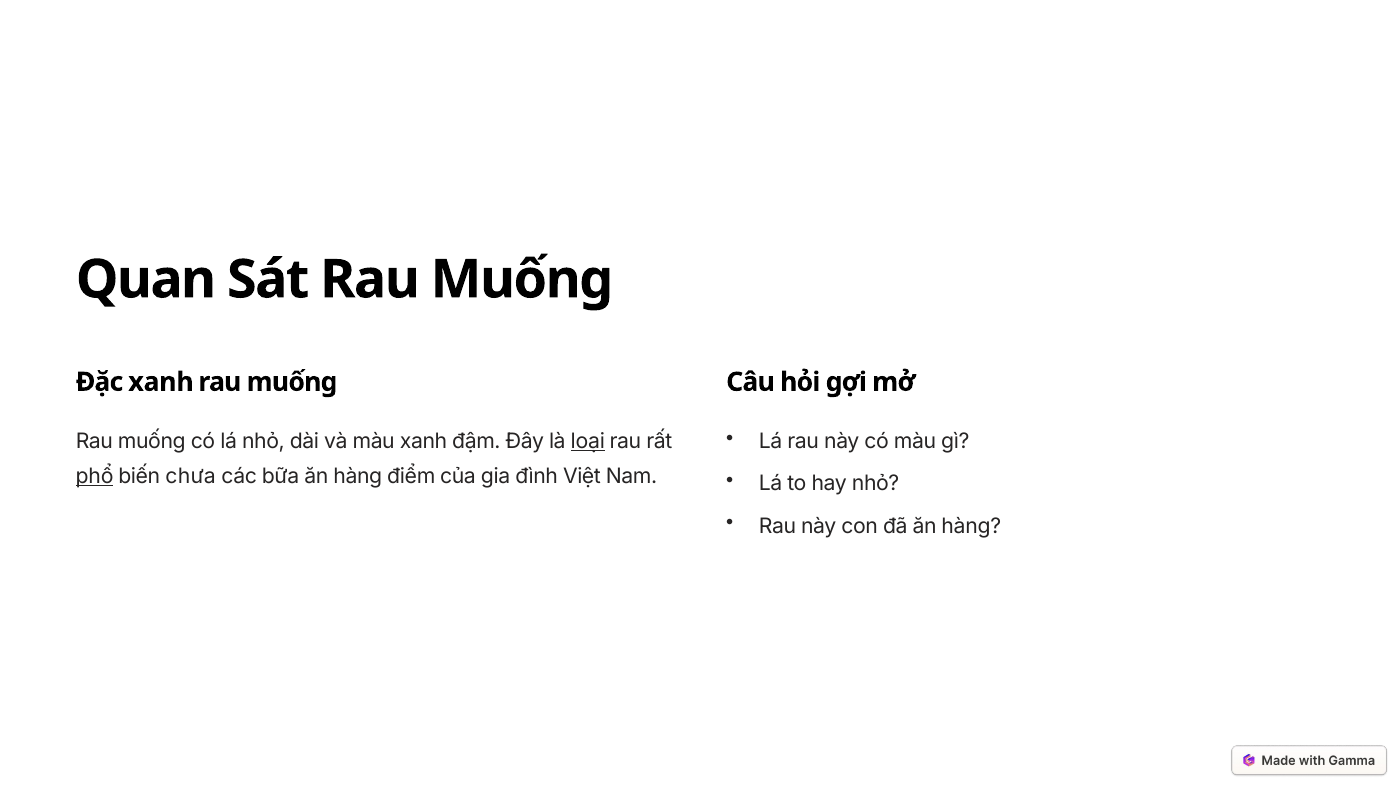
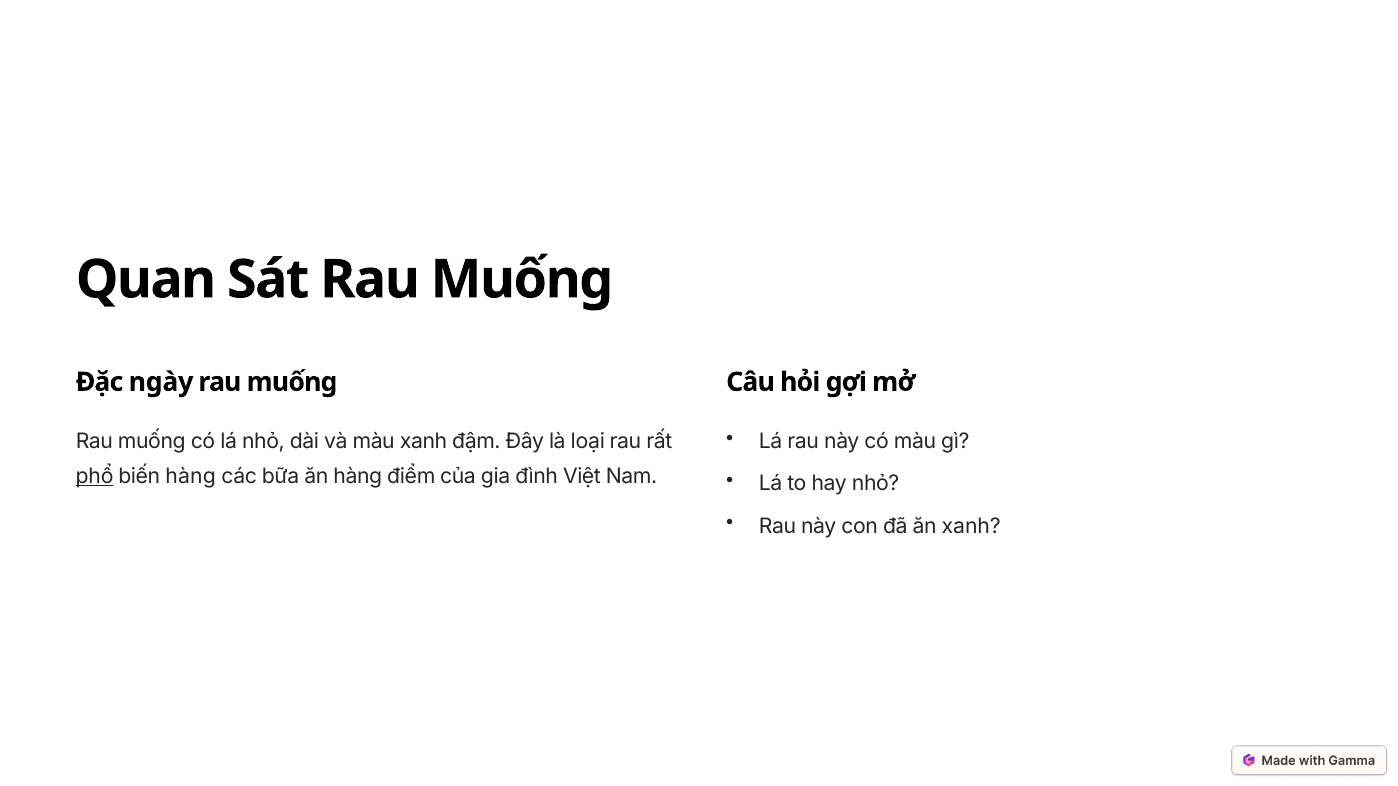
Đặc xanh: xanh -> ngày
loại underline: present -> none
biến chưa: chưa -> hàng
đã ăn hàng: hàng -> xanh
